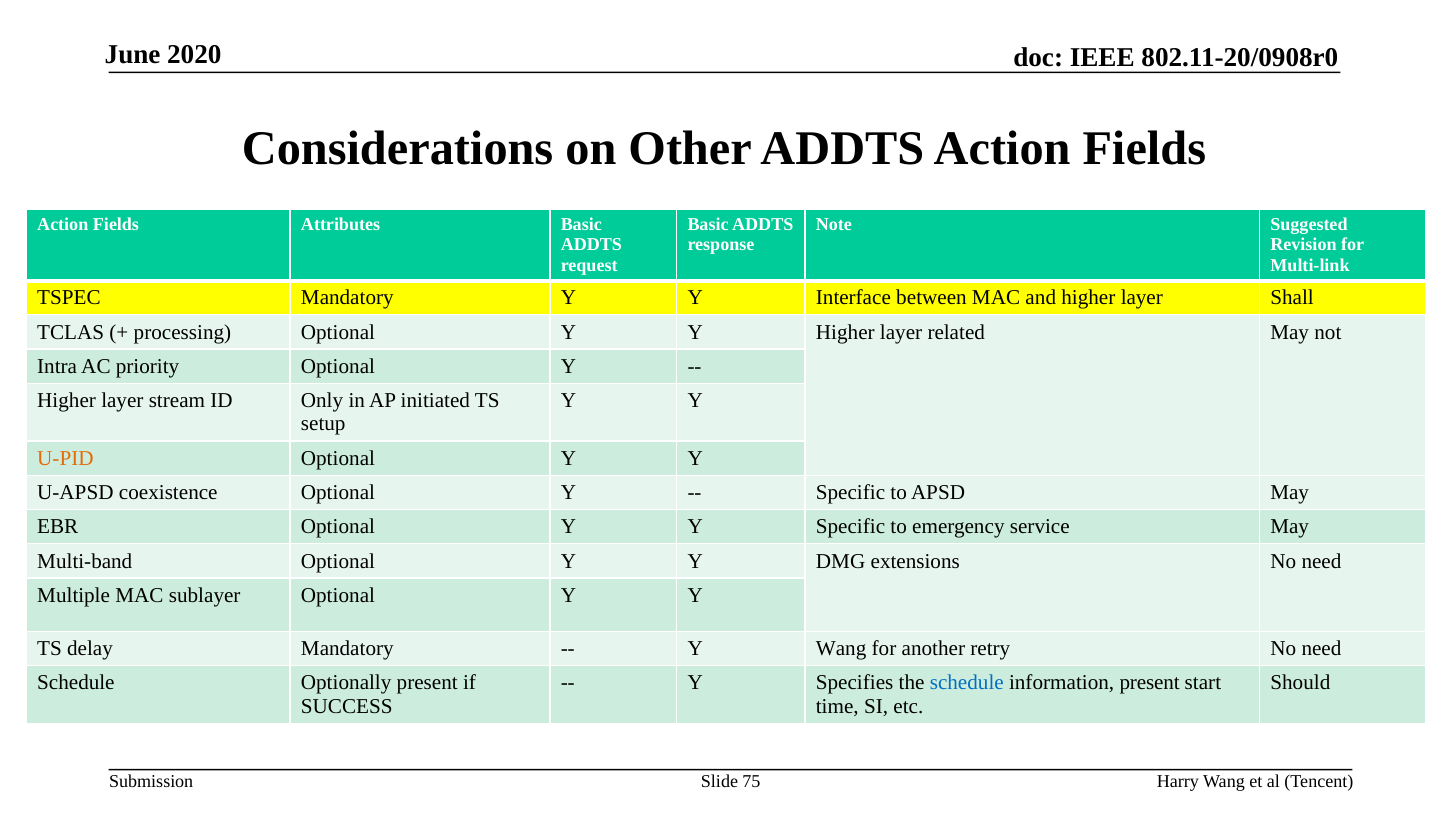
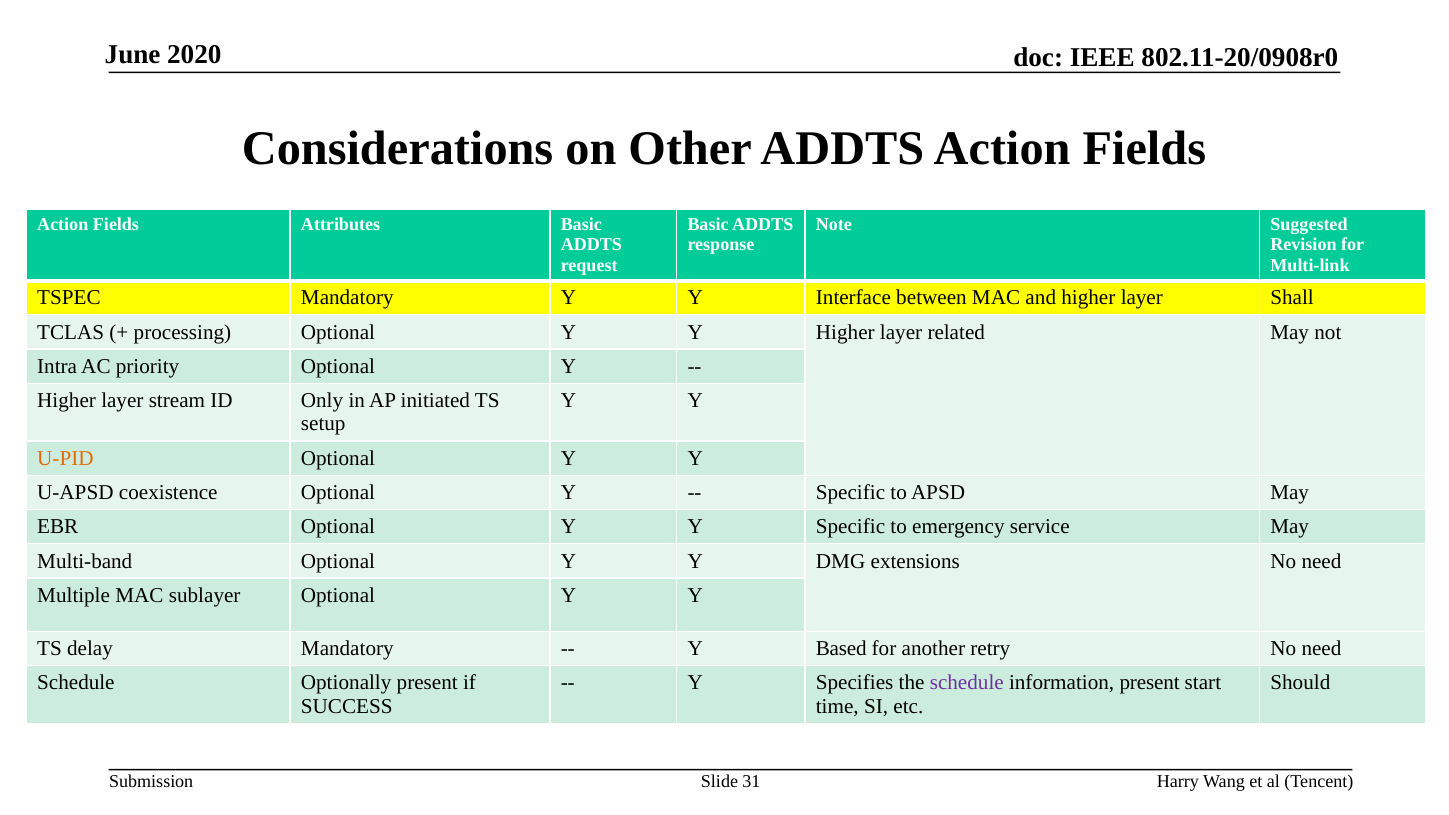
Y Wang: Wang -> Based
schedule at (967, 683) colour: blue -> purple
75: 75 -> 31
